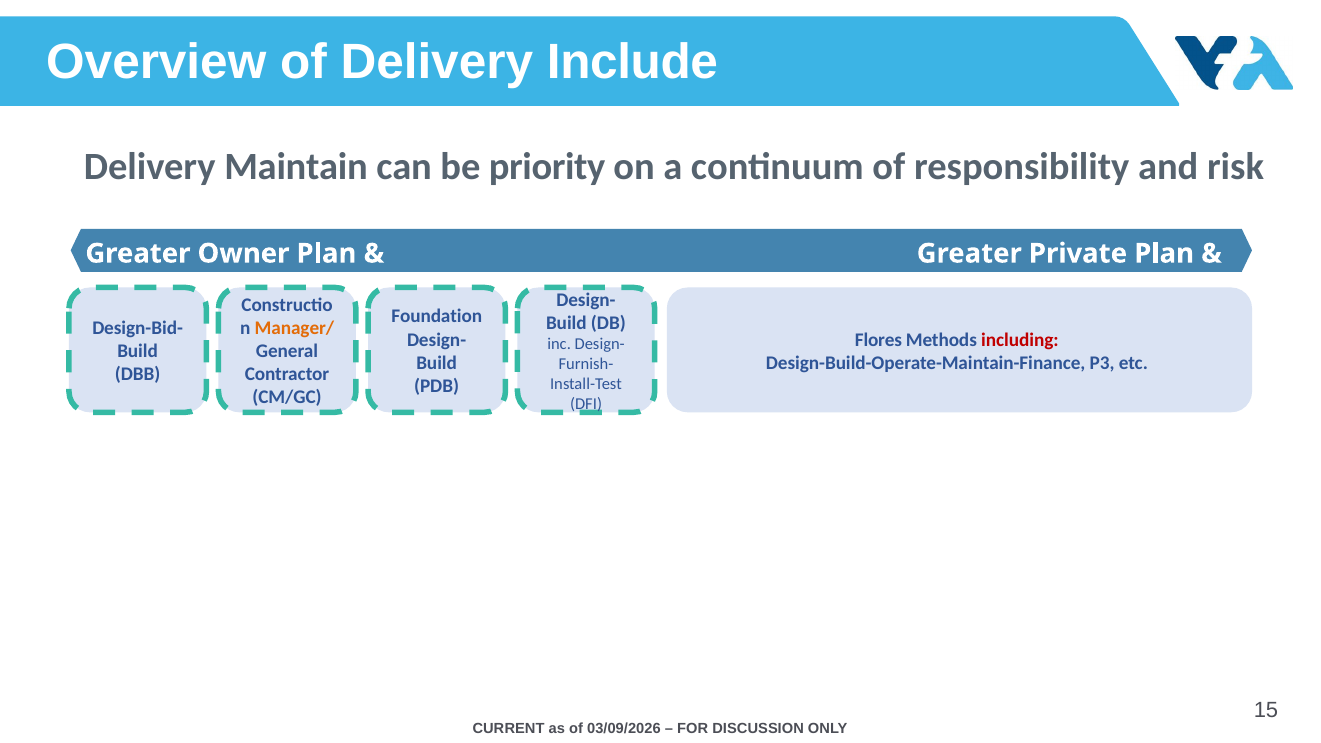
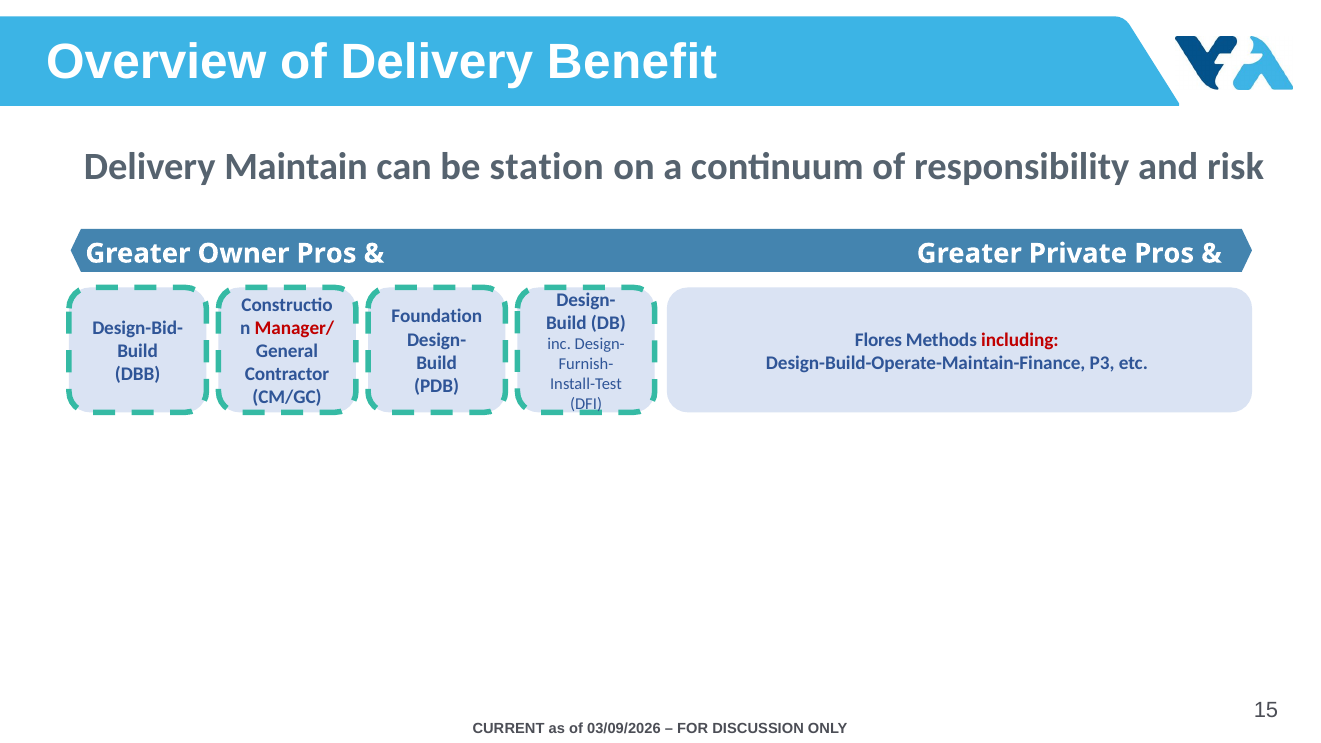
Include: Include -> Benefit
priority: priority -> station
Owner Plan: Plan -> Pros
Private Plan: Plan -> Pros
Manager/ colour: orange -> red
